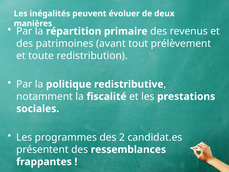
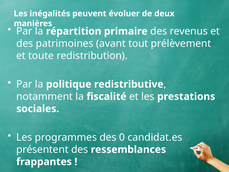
2: 2 -> 0
